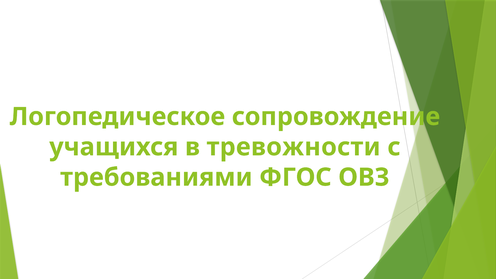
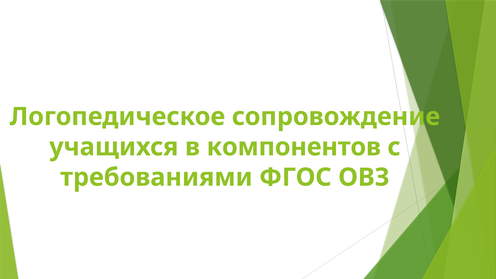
тревожности: тревожности -> компонентов
